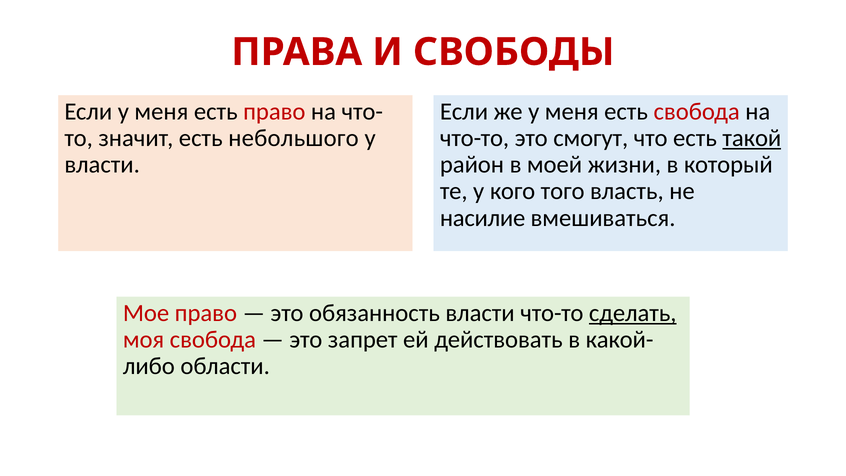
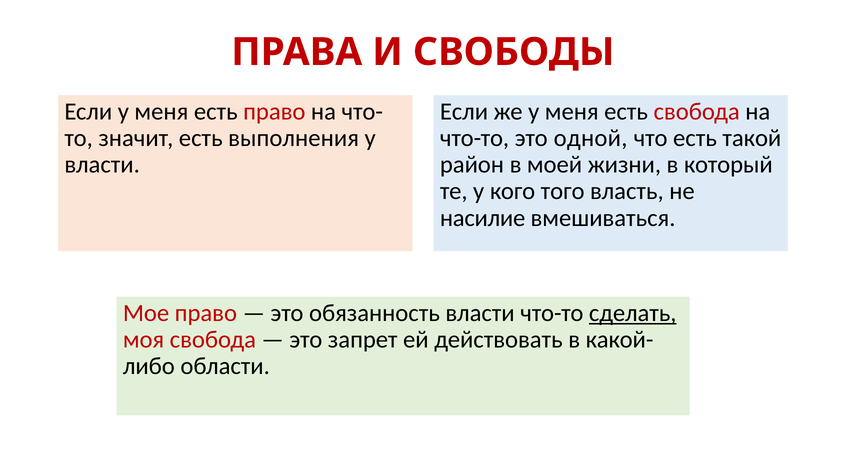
небольшого: небольшого -> выполнения
смогут: смогут -> одной
такой underline: present -> none
